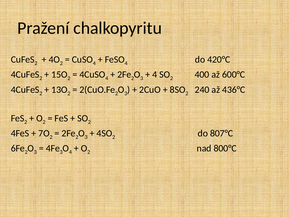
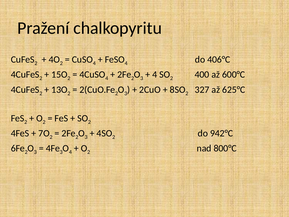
420°C: 420°C -> 406°C
240: 240 -> 327
436°C: 436°C -> 625°C
807°C: 807°C -> 942°C
